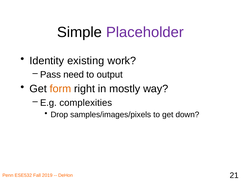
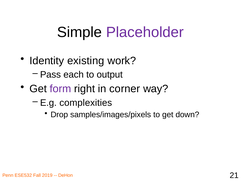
need: need -> each
form colour: orange -> purple
mostly: mostly -> corner
